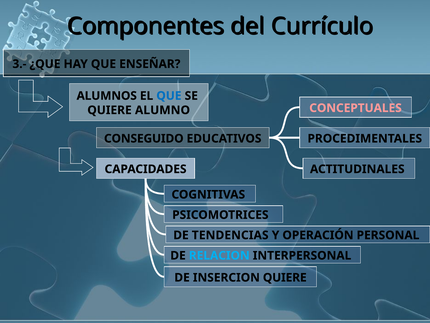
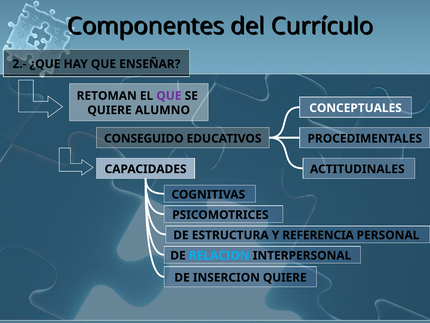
3.-: 3.- -> 2.-
ALUMNOS: ALUMNOS -> RETOMAN
QUE at (169, 96) colour: blue -> purple
CONCEPTUALES colour: pink -> white
TENDENCIAS: TENDENCIAS -> ESTRUCTURA
OPERACIÓN: OPERACIÓN -> REFERENCIA
